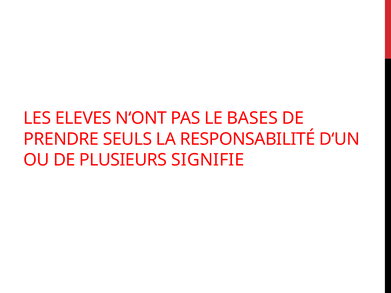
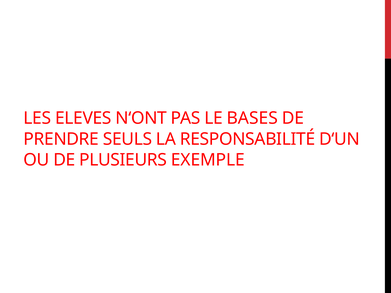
SIGNIFIE: SIGNIFIE -> EXEMPLE
